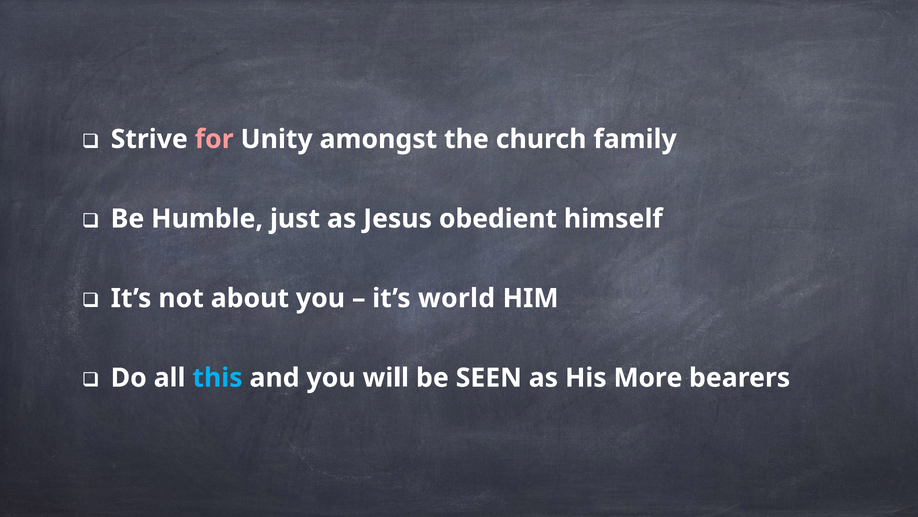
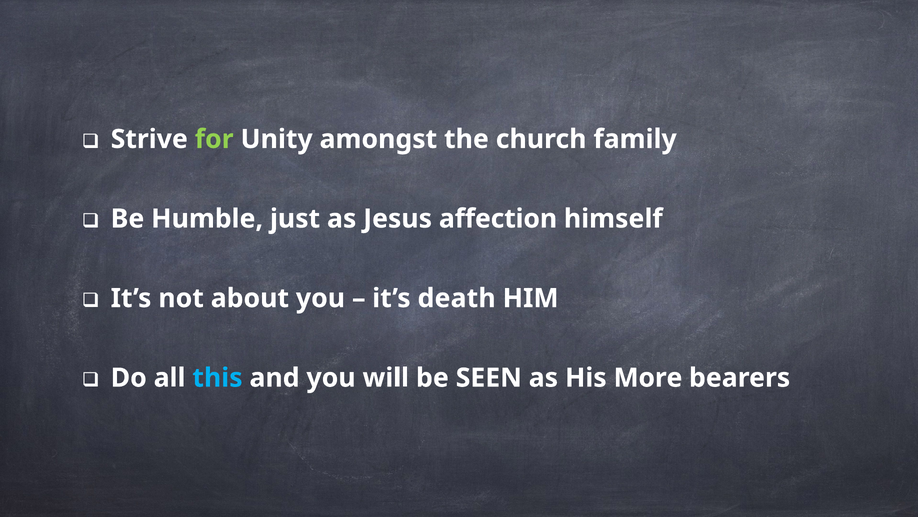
for colour: pink -> light green
obedient: obedient -> affection
world: world -> death
